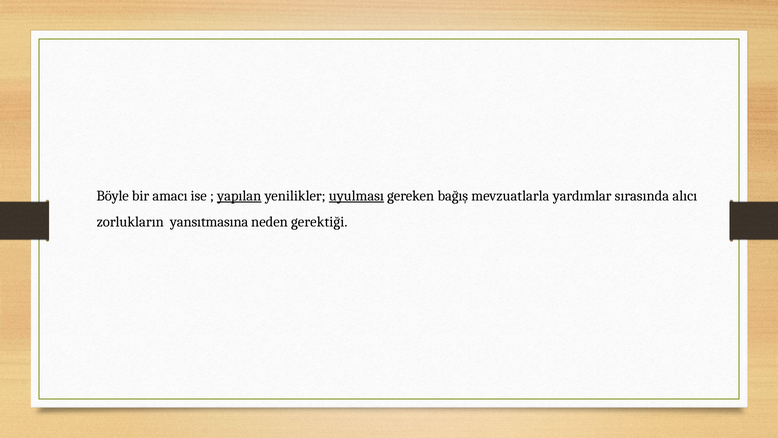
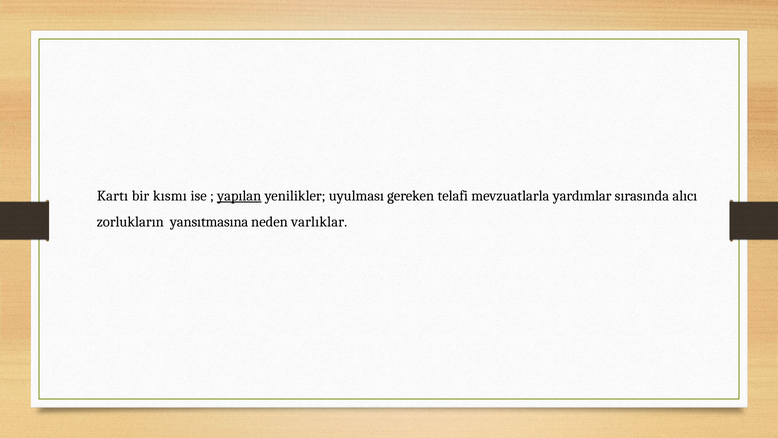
Böyle: Böyle -> Kartı
amacı: amacı -> kısmı
uyulması underline: present -> none
bağış: bağış -> telafi
gerektiği: gerektiği -> varlıklar
